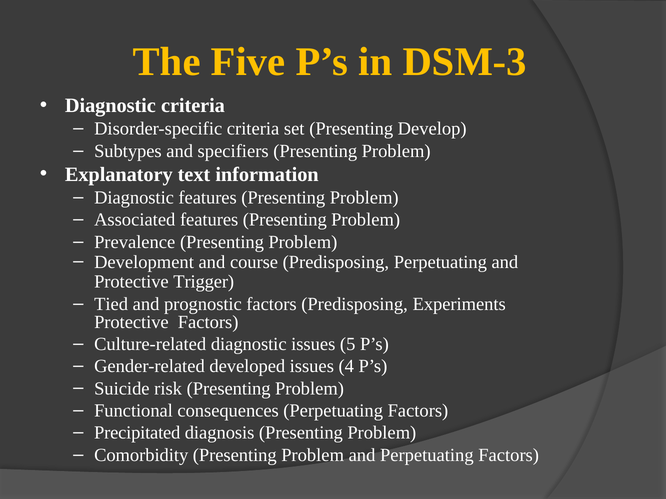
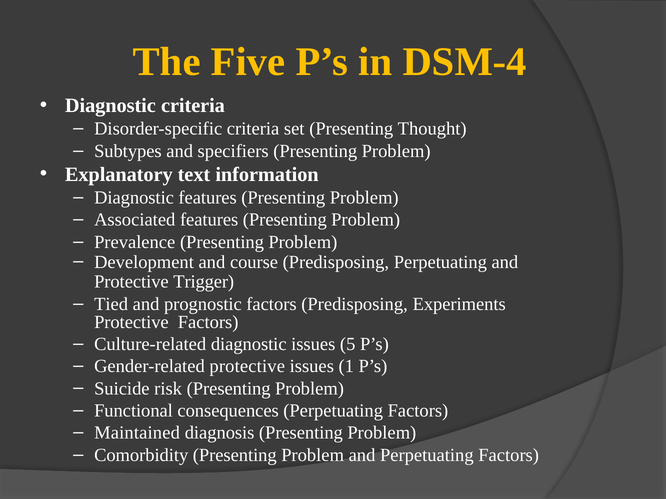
DSM-3: DSM-3 -> DSM-4
Develop: Develop -> Thought
Gender-related developed: developed -> protective
4: 4 -> 1
Precipitated: Precipitated -> Maintained
